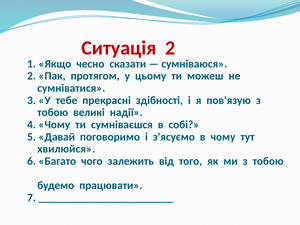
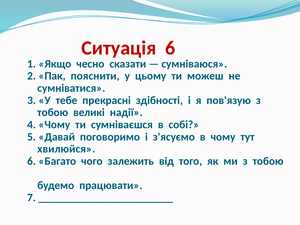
Ситуація 2: 2 -> 6
протягом: протягом -> пояснити
